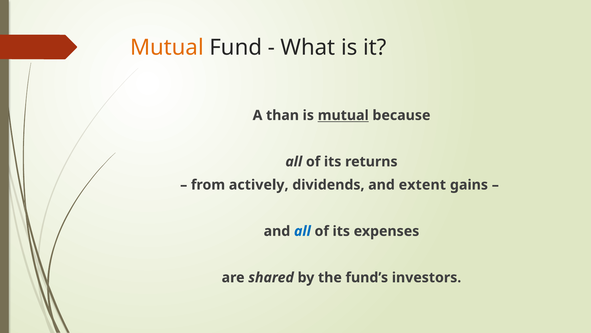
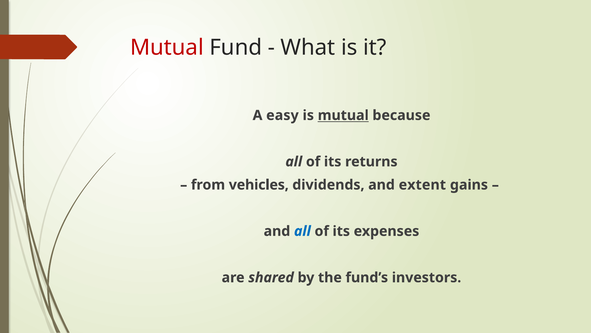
Mutual at (167, 47) colour: orange -> red
than: than -> easy
actively: actively -> vehicles
